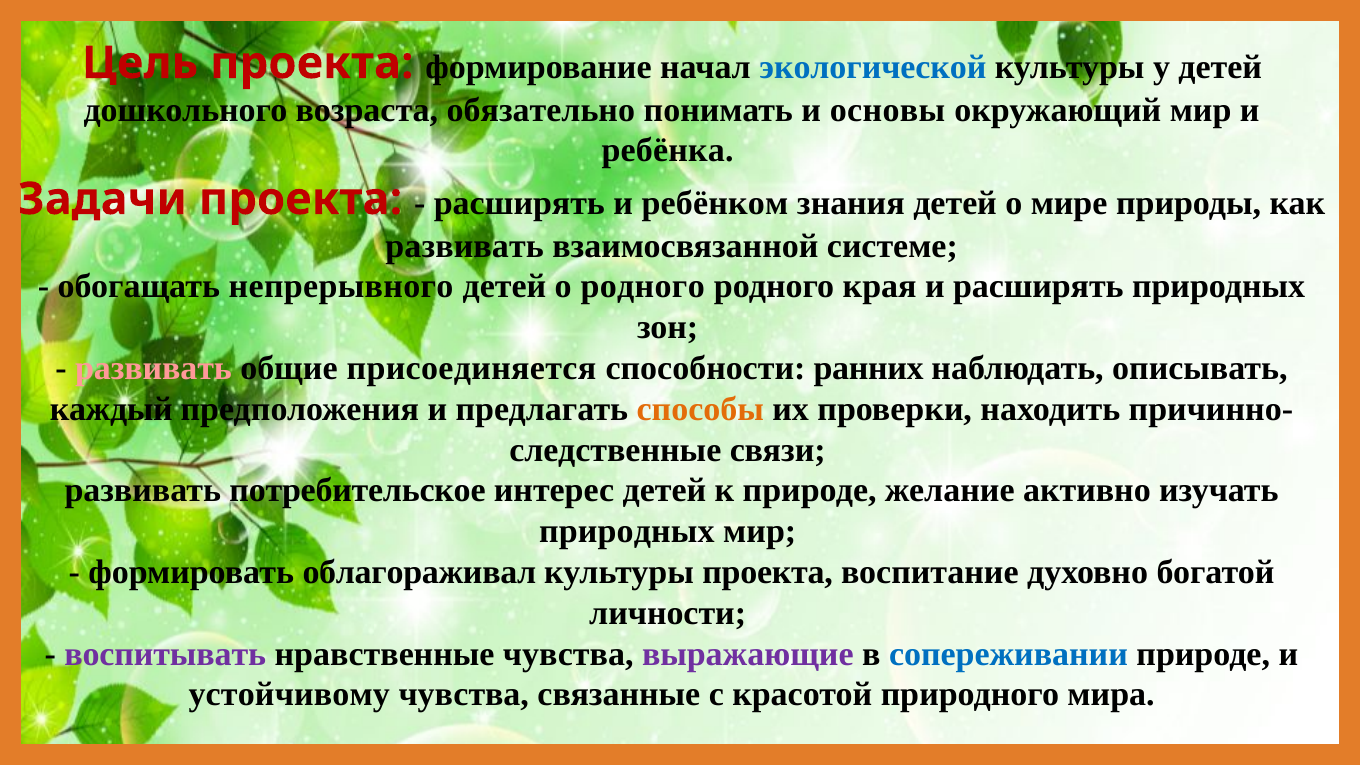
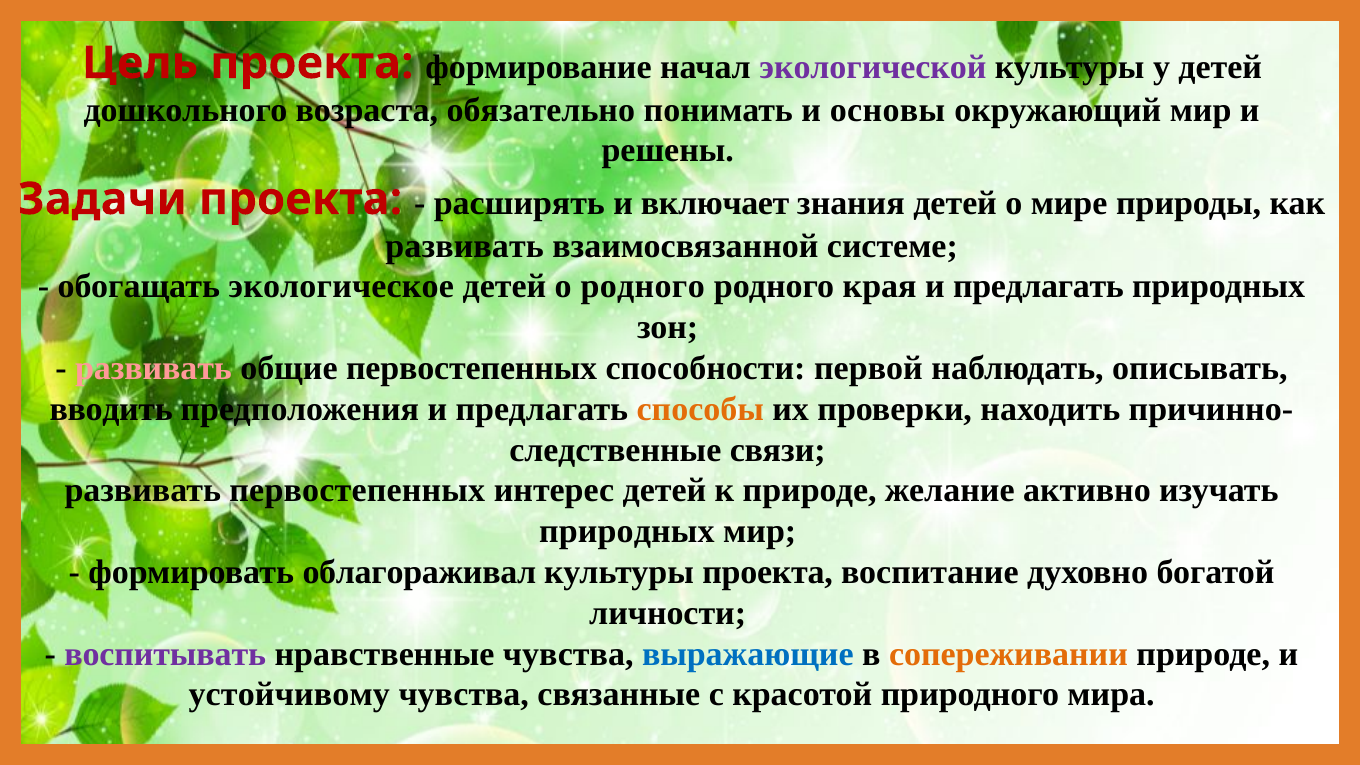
экологической colour: blue -> purple
ребёнка: ребёнка -> решены
ребёнком: ребёнком -> включает
непрерывного: непрерывного -> экологическое
края и расширять: расширять -> предлагать
общие присоединяется: присоединяется -> первостепенных
ранних: ранних -> первой
каждый: каждый -> вводить
развивать потребительское: потребительское -> первостепенных
выражающие colour: purple -> blue
сопереживании colour: blue -> orange
